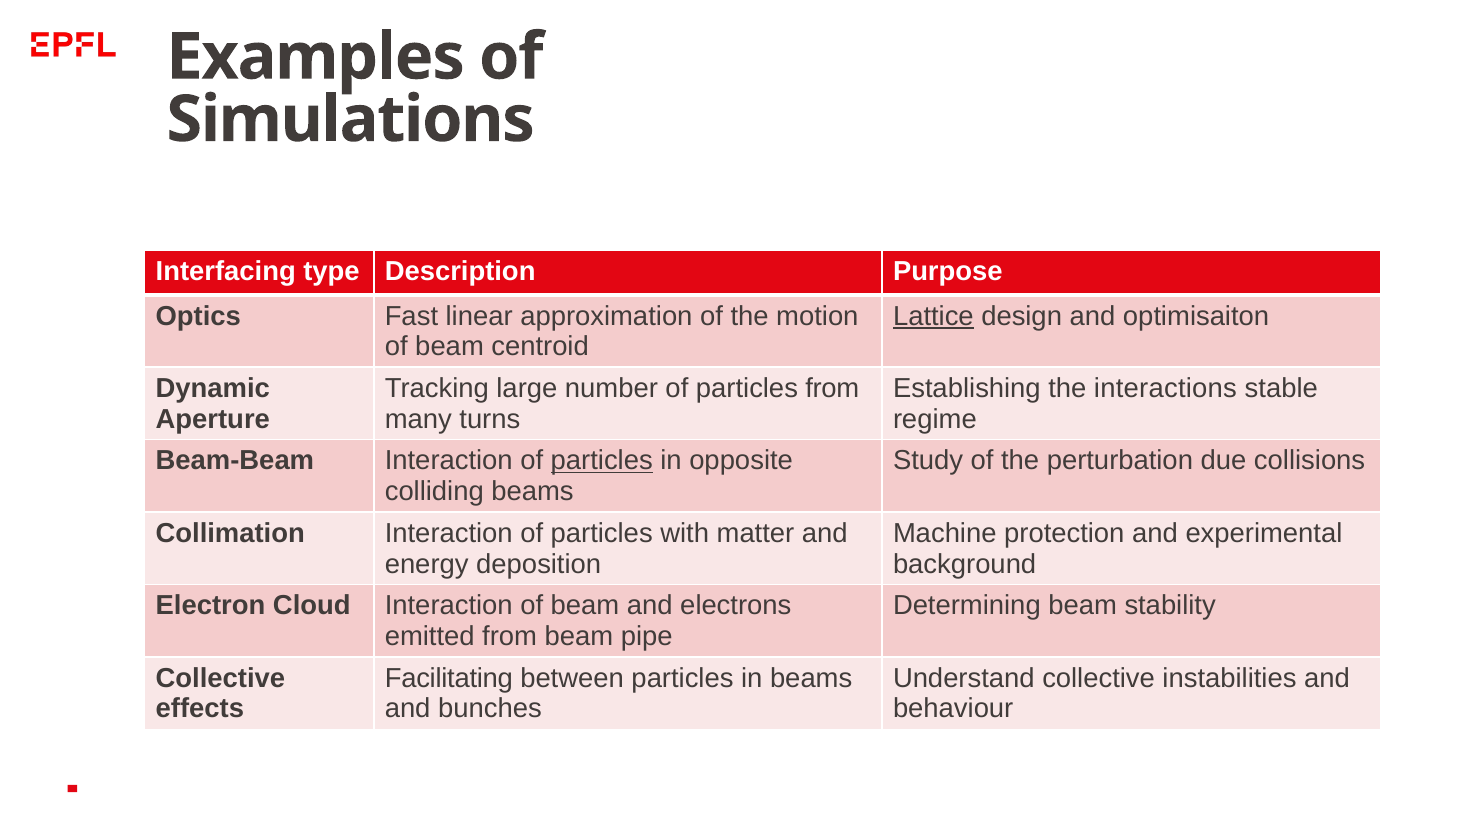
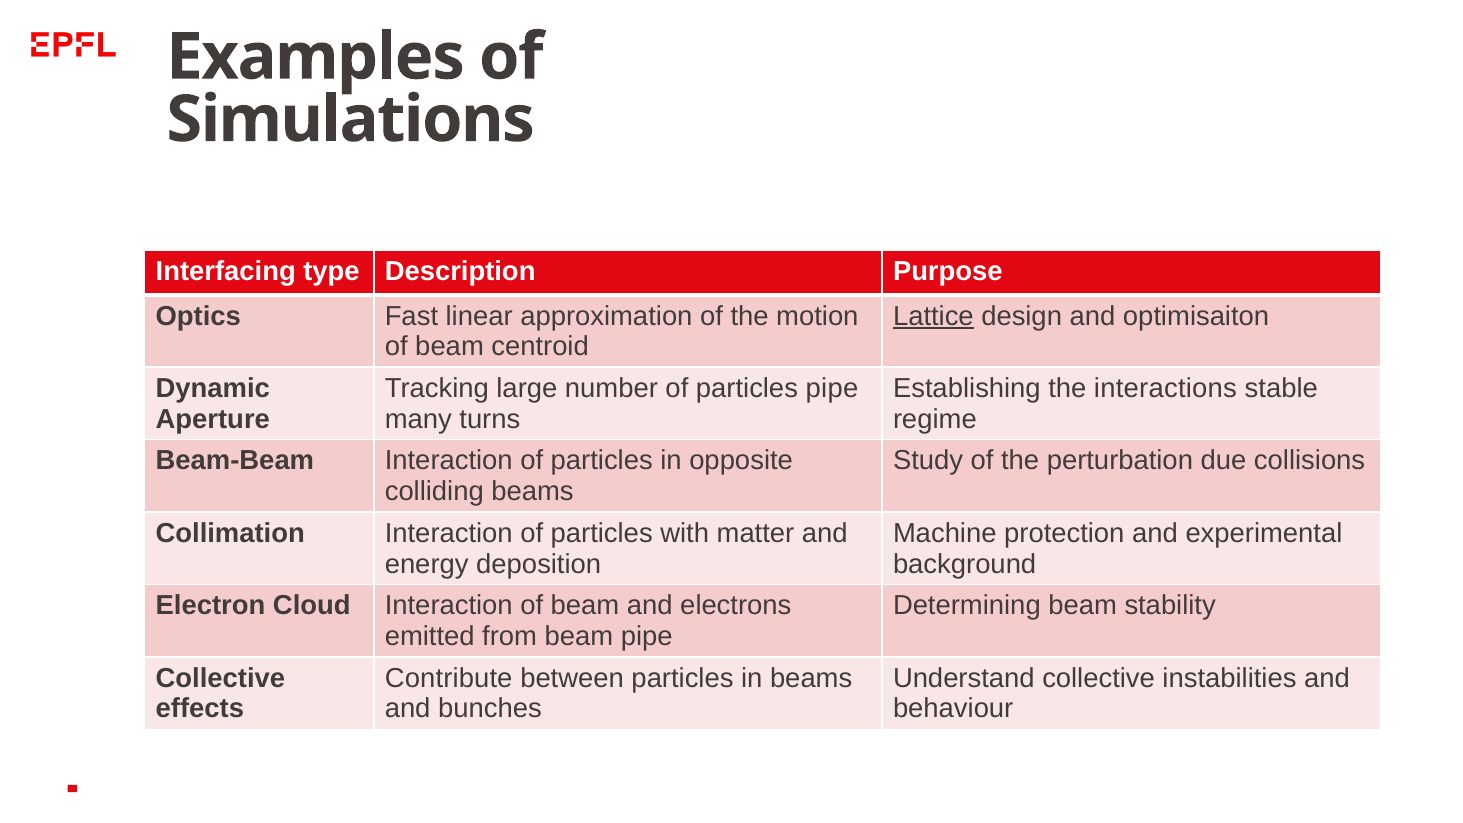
particles from: from -> pipe
particles at (602, 461) underline: present -> none
Facilitating: Facilitating -> Contribute
